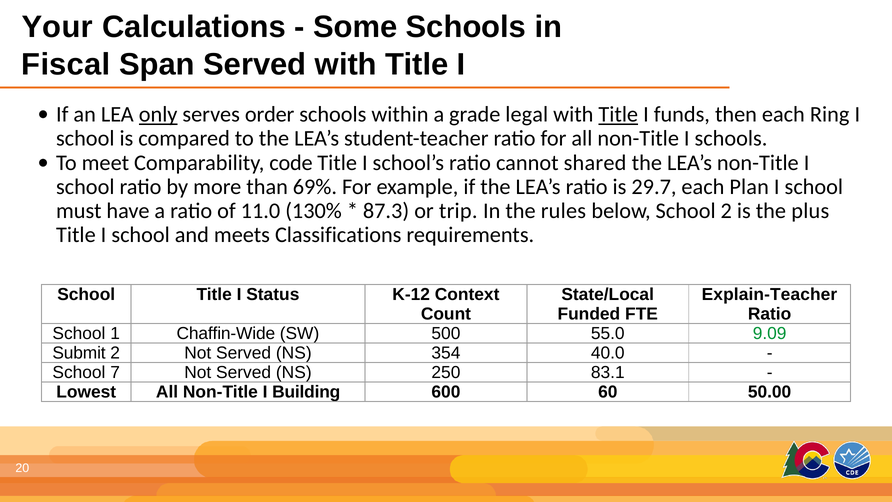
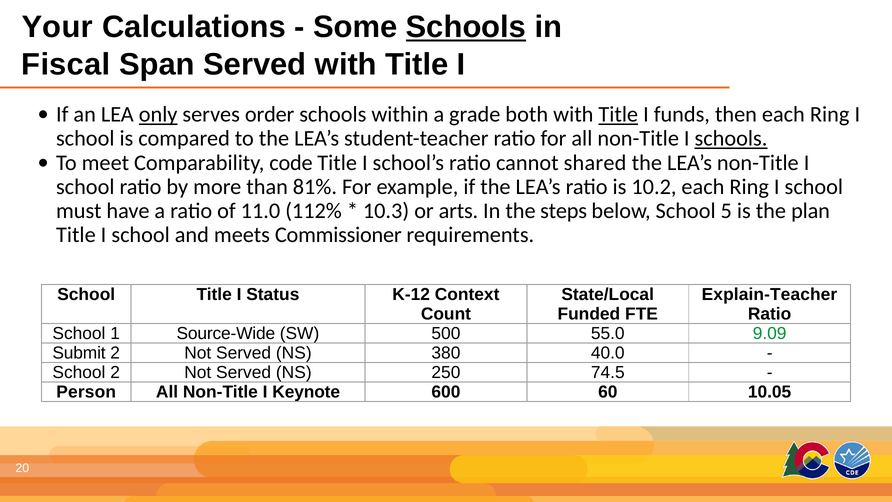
Schools at (466, 27) underline: none -> present
legal: legal -> both
schools at (731, 139) underline: none -> present
69%: 69% -> 81%
29.7: 29.7 -> 10.2
Plan at (749, 187): Plan -> Ring
130%: 130% -> 112%
87.3: 87.3 -> 10.3
trip: trip -> arts
rules: rules -> steps
School 2: 2 -> 5
plus: plus -> plan
Classifications: Classifications -> Commissioner
Chaffin-Wide: Chaffin-Wide -> Source-Wide
354: 354 -> 380
School 7: 7 -> 2
83.1: 83.1 -> 74.5
Lowest: Lowest -> Person
Building: Building -> Keynote
50.00: 50.00 -> 10.05
